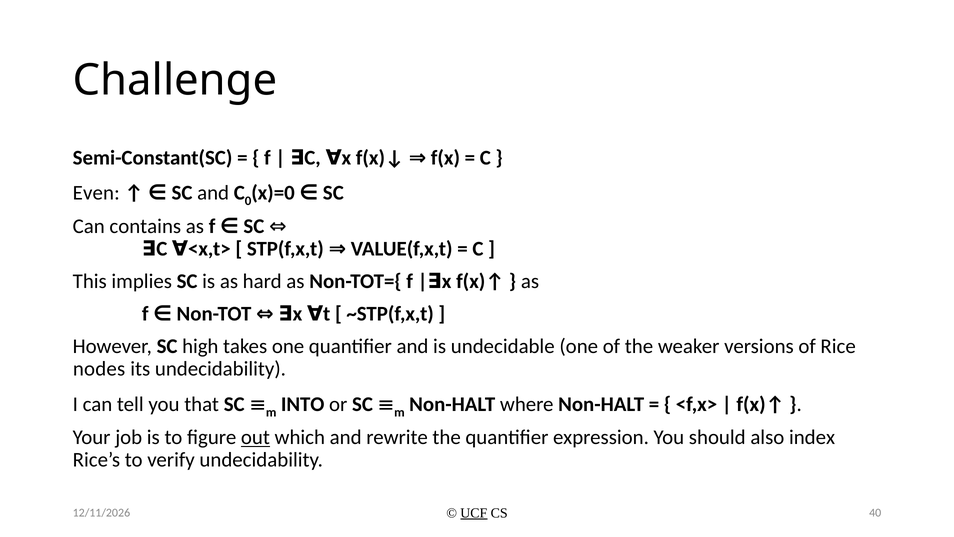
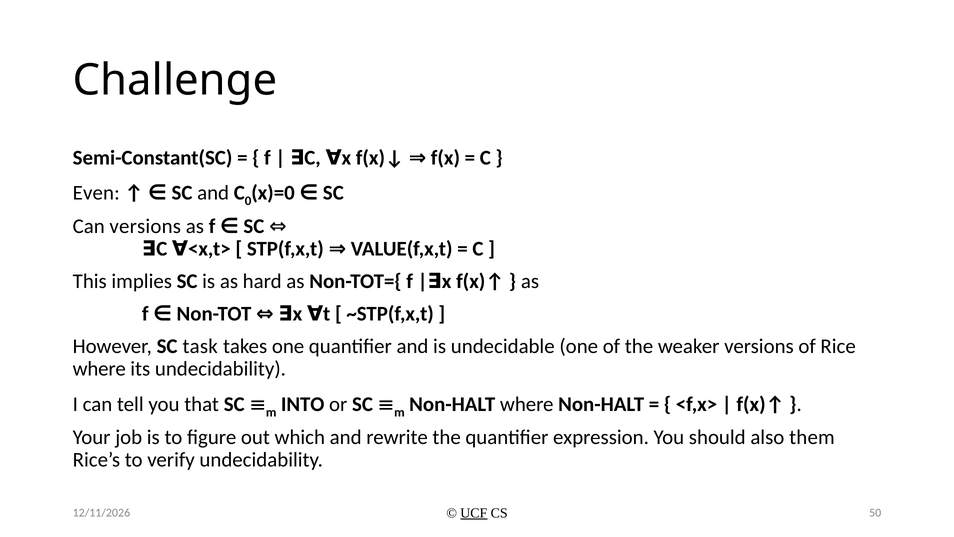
Can contains: contains -> versions
high: high -> task
nodes at (99, 369): nodes -> where
out underline: present -> none
index: index -> them
40: 40 -> 50
